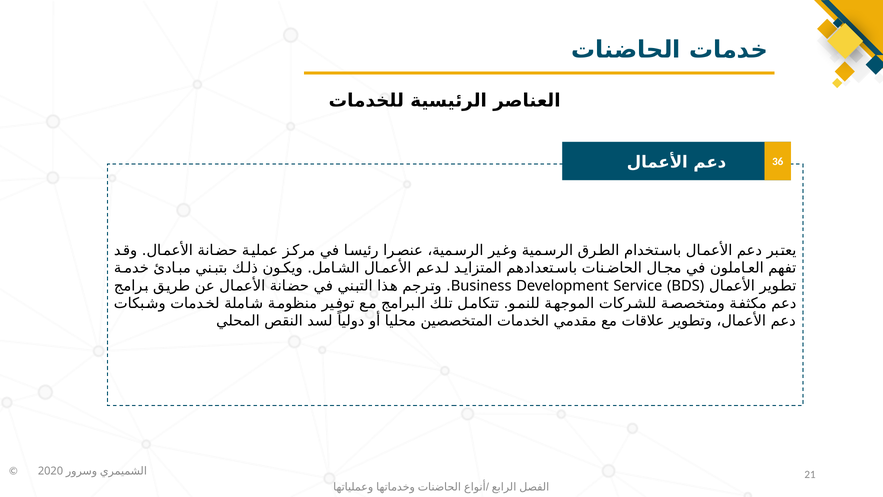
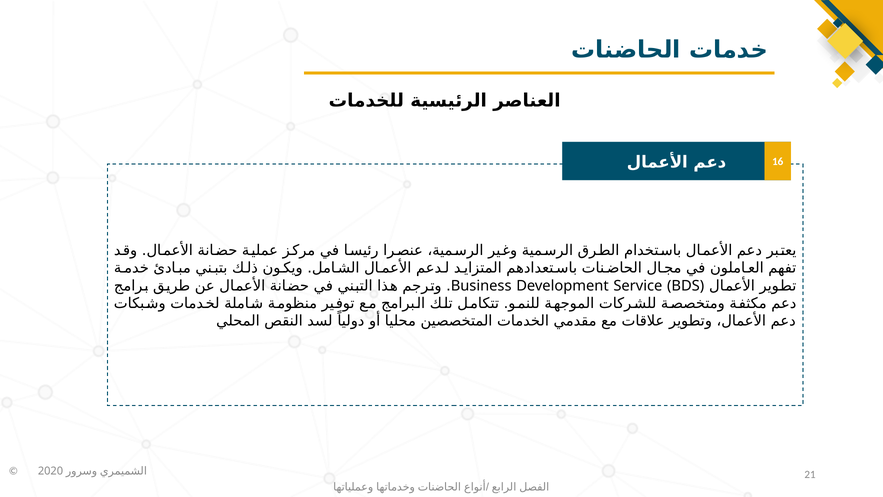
36: 36 -> 16
